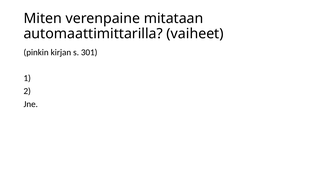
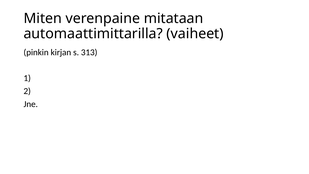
301: 301 -> 313
